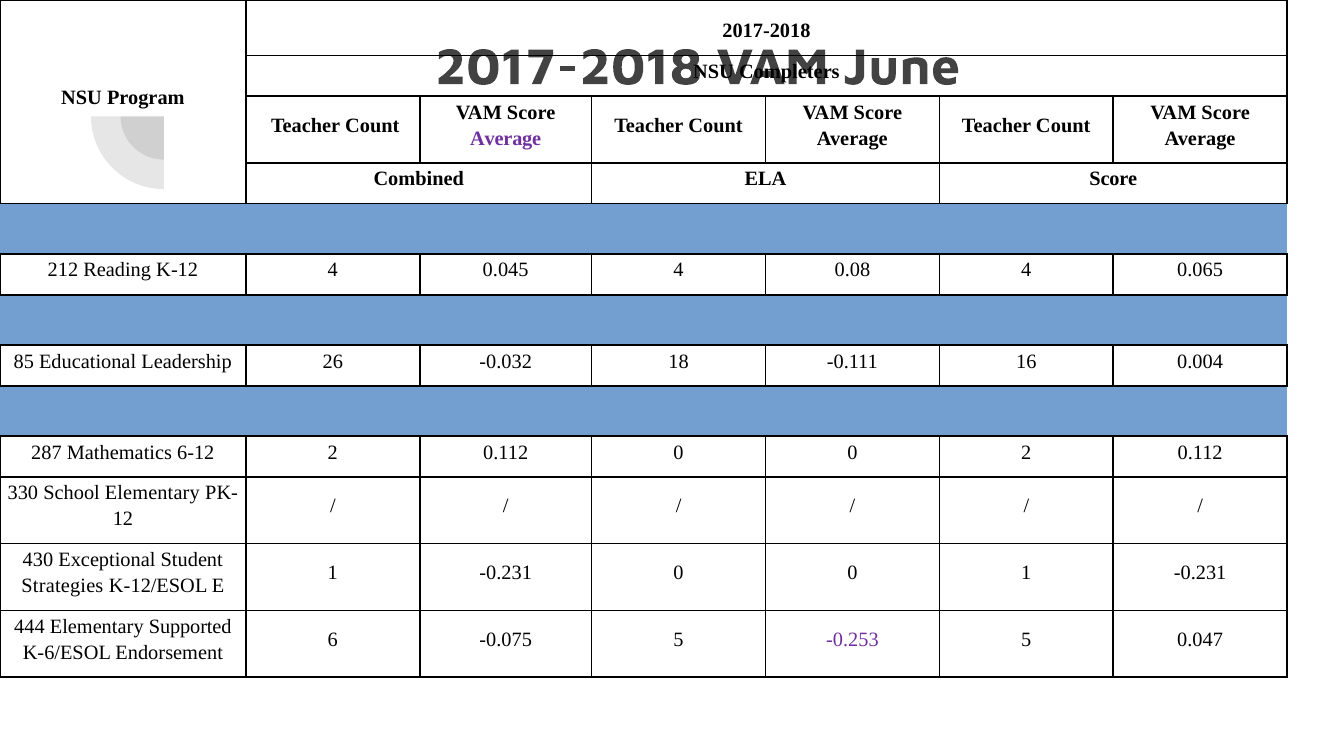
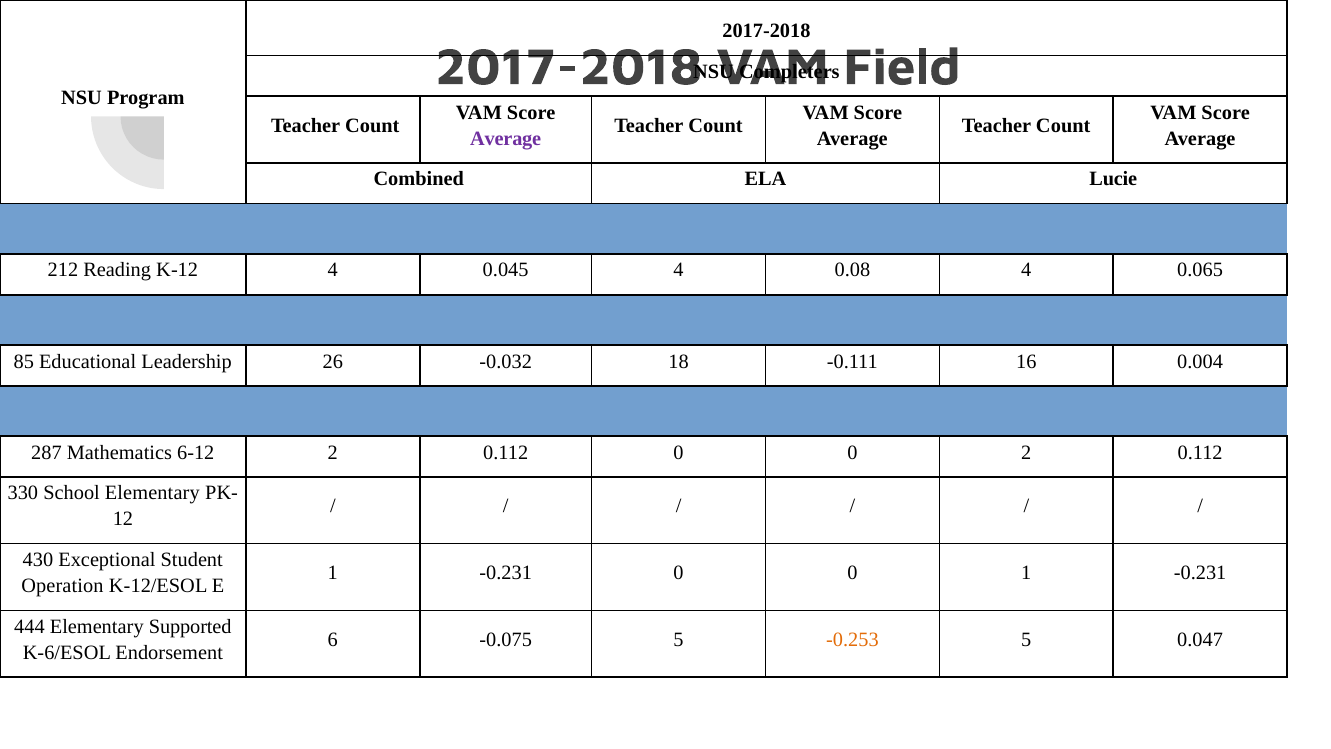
June: June -> Field
ELA Score: Score -> Lucie
Strategies: Strategies -> Operation
-0.253 colour: purple -> orange
